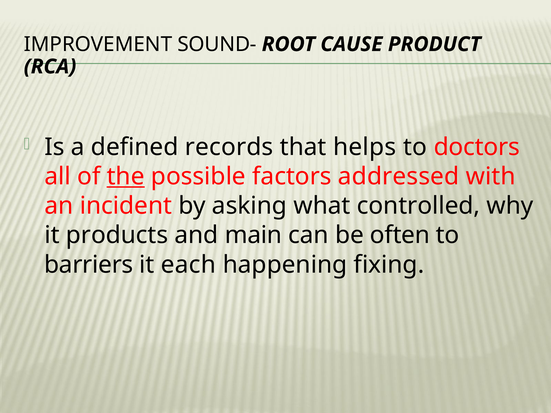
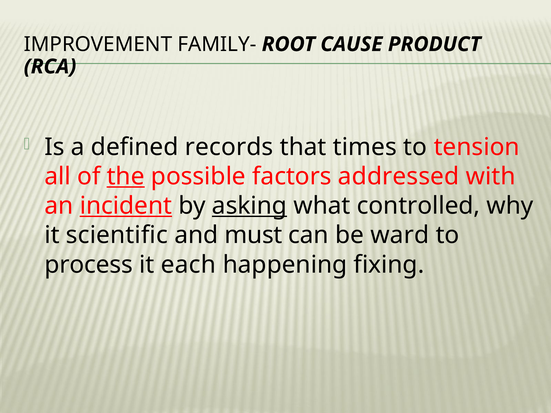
SOUND-: SOUND- -> FAMILY-
helps: helps -> times
doctors: doctors -> tension
incident underline: none -> present
asking underline: none -> present
products: products -> scientific
main: main -> must
often: often -> ward
barriers: barriers -> process
